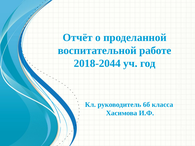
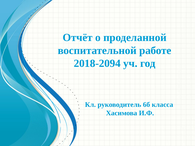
2018-2044: 2018-2044 -> 2018-2094
